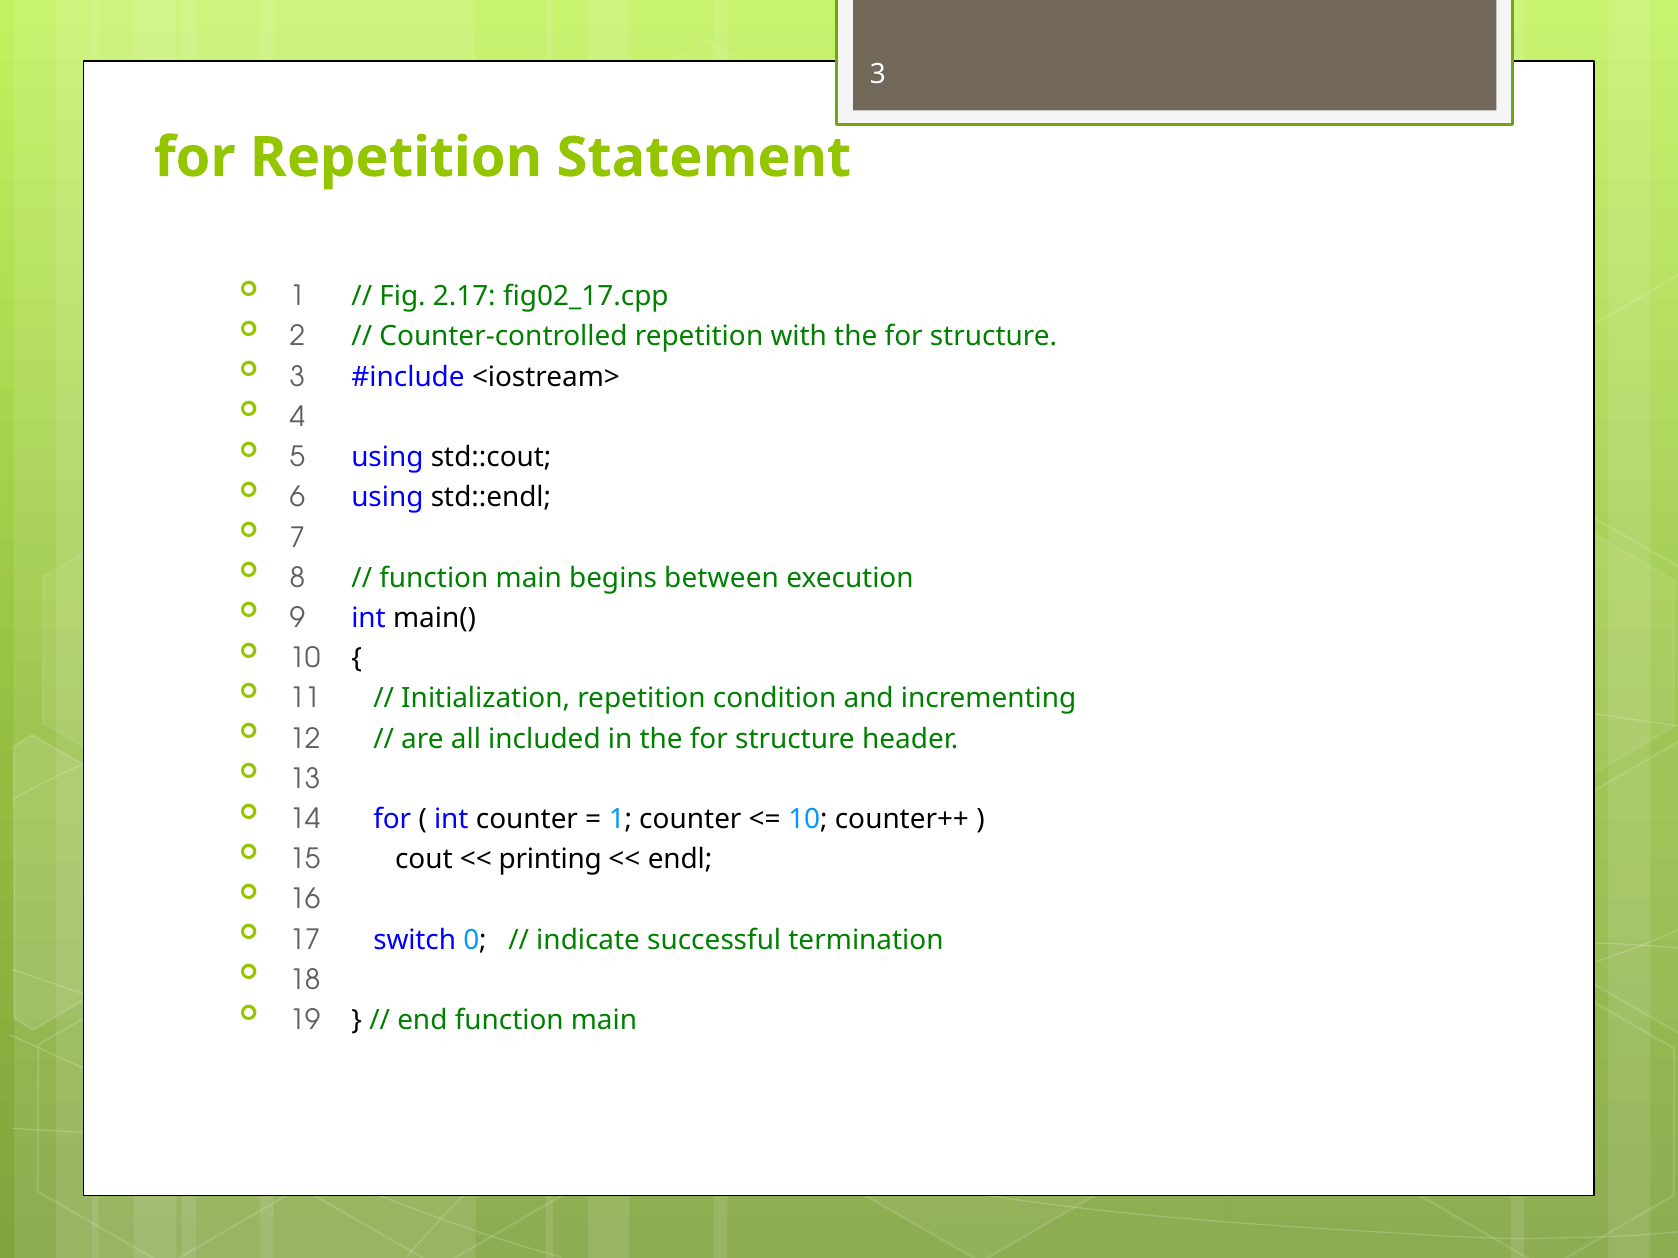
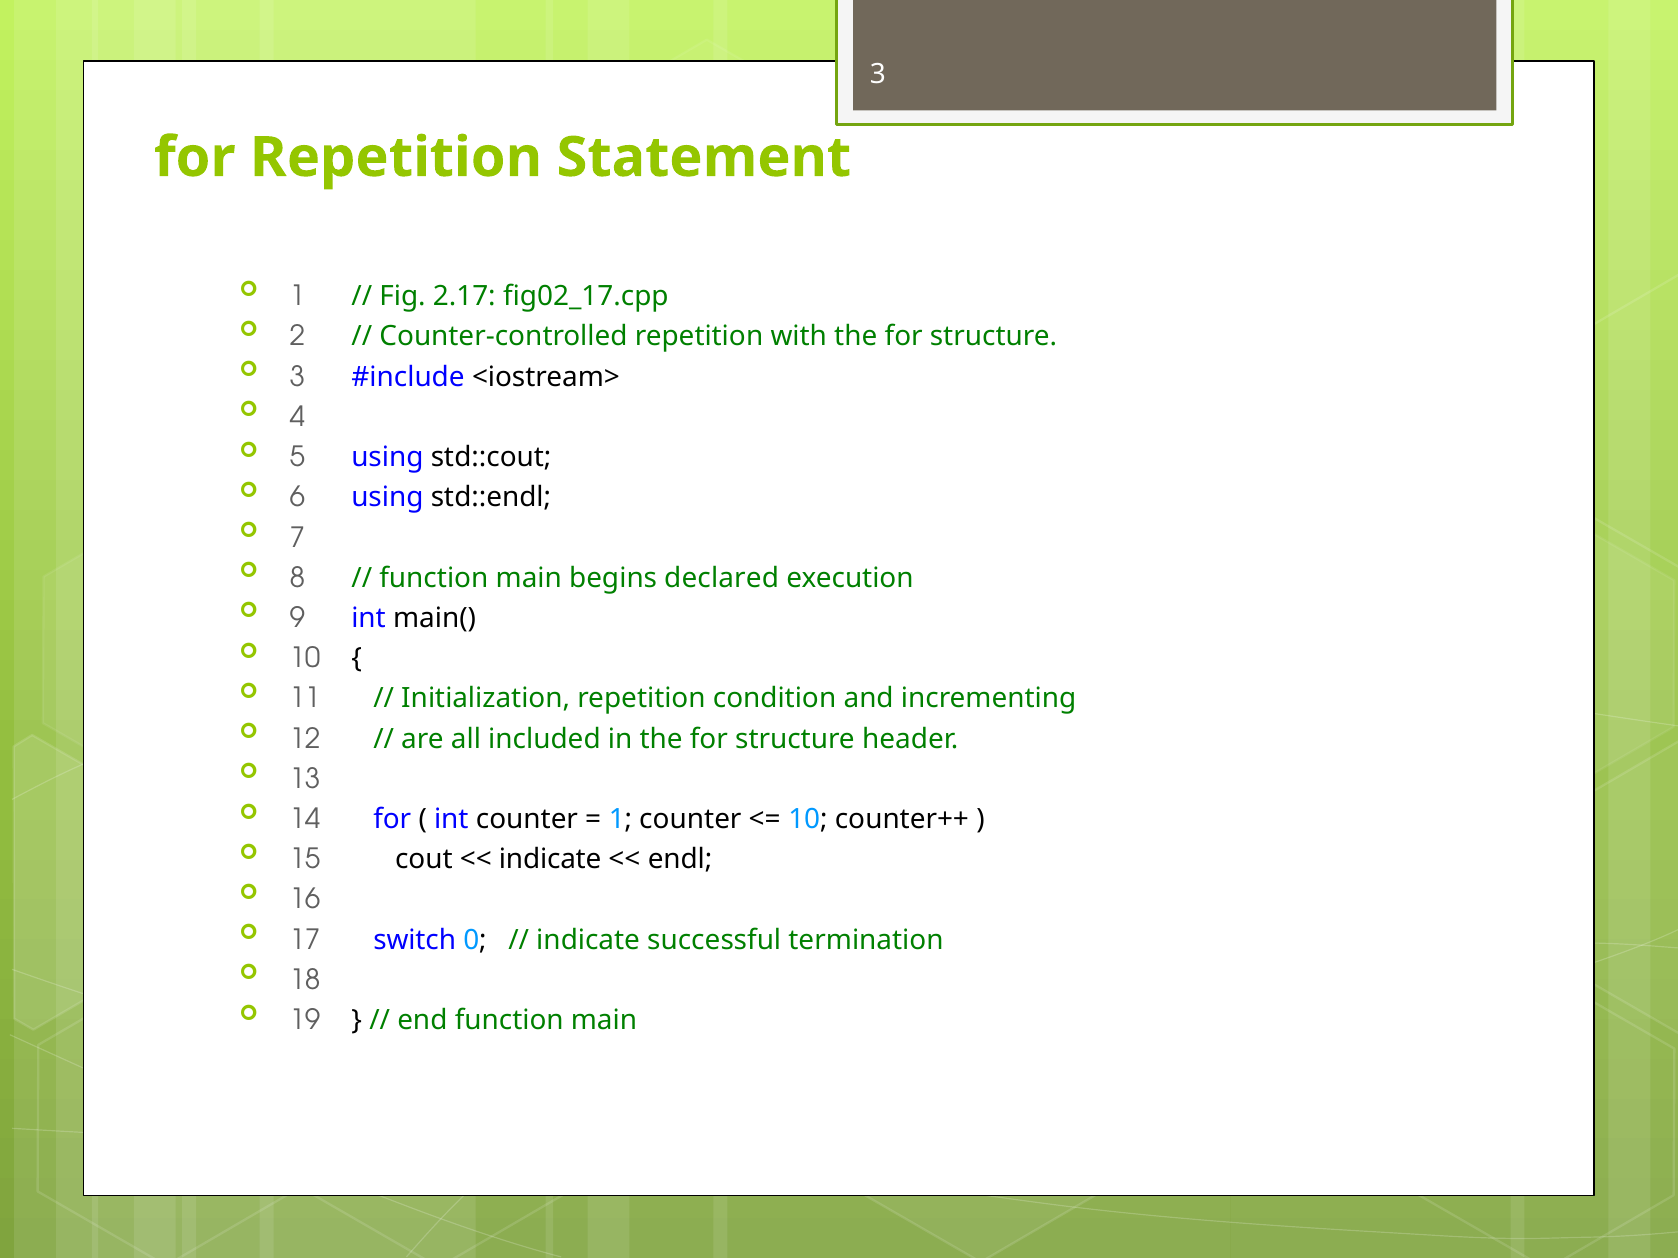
between: between -> declared
printing at (550, 860): printing -> indicate
